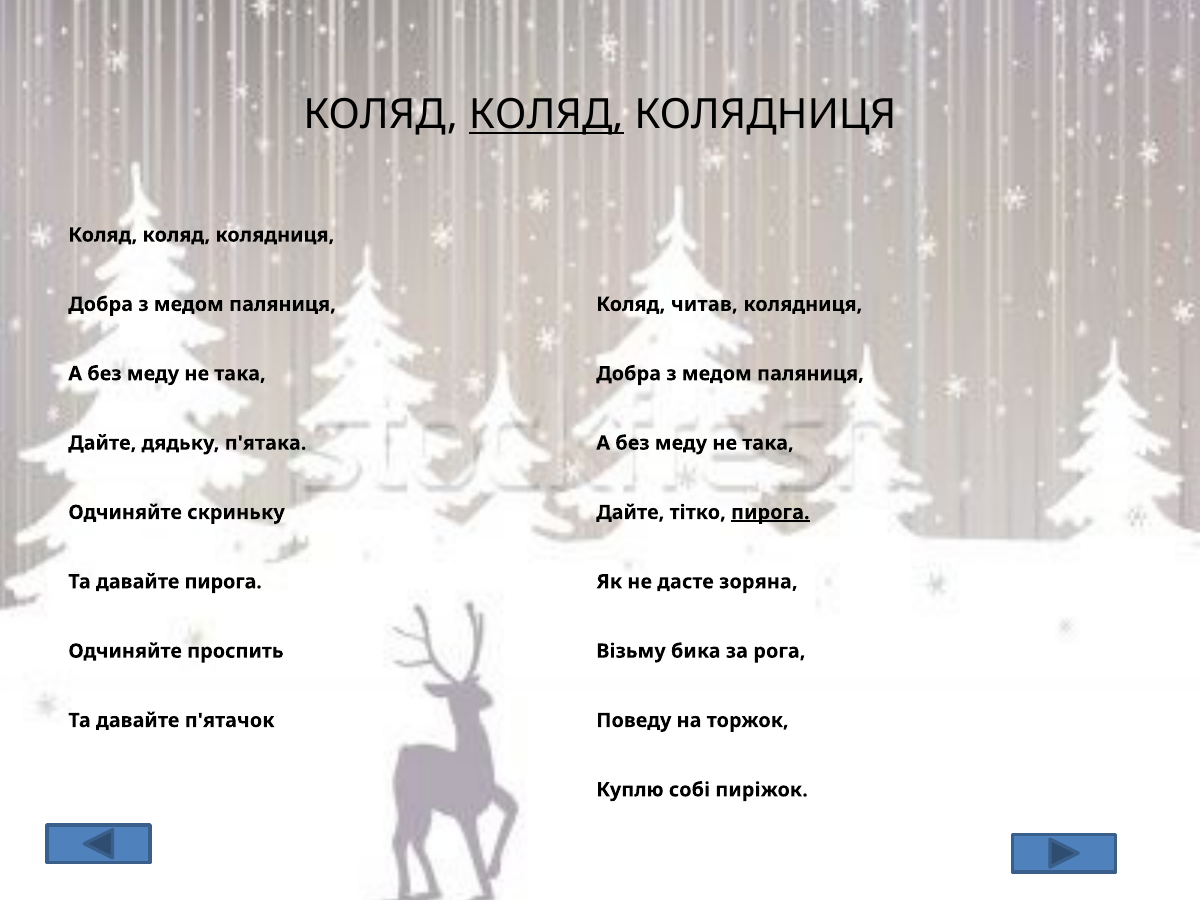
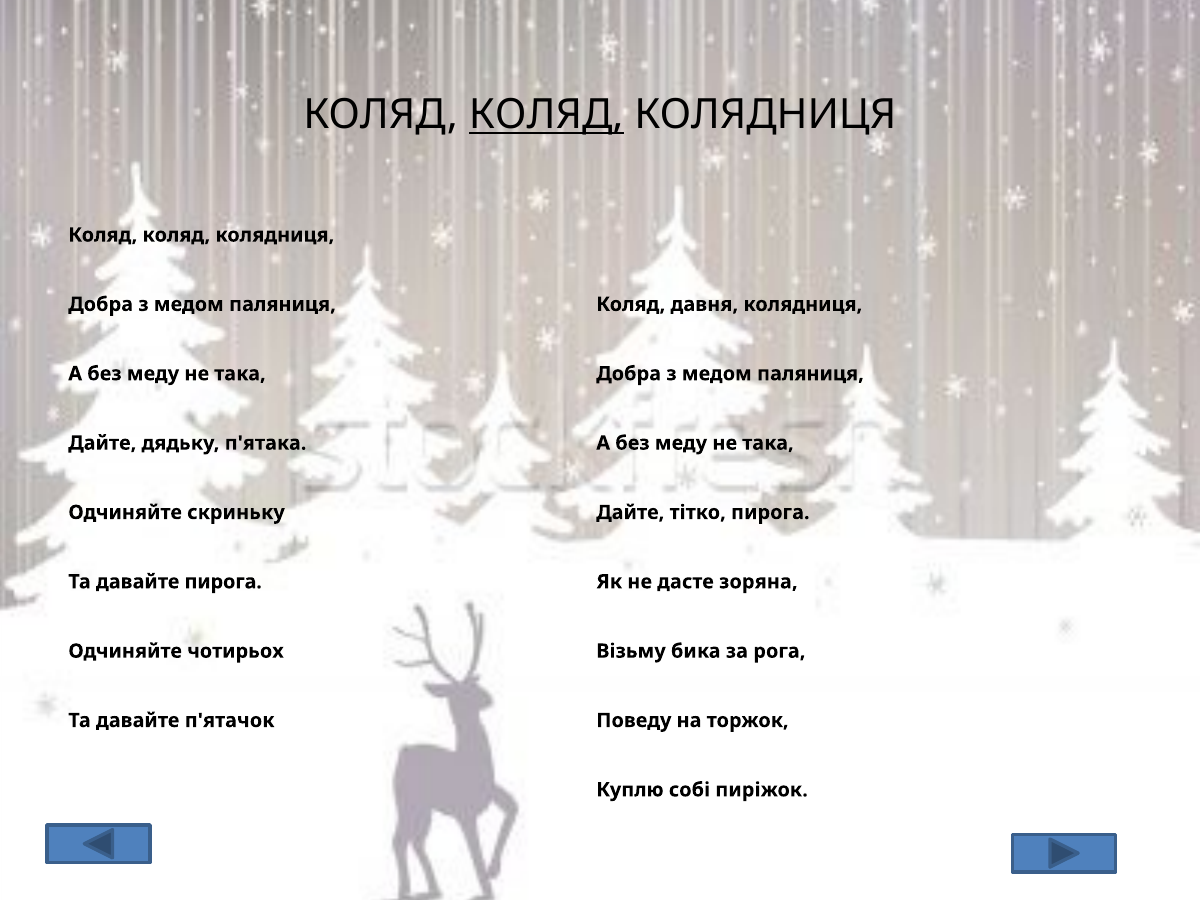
читав: читав -> давня
пирога at (770, 512) underline: present -> none
проспить: проспить -> чотирьох
